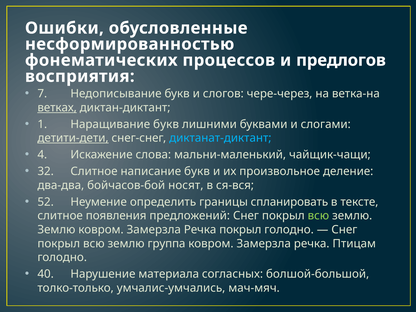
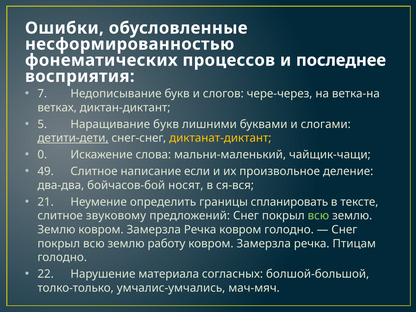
предлогов: предлогов -> последнее
ветках underline: present -> none
1: 1 -> 5
диктанат-диктант colour: light blue -> yellow
4: 4 -> 0
32: 32 -> 49
написание букв: букв -> если
52: 52 -> 21
появления: появления -> звуковому
Речка покрыл: покрыл -> ковром
группа: группа -> работу
40: 40 -> 22
